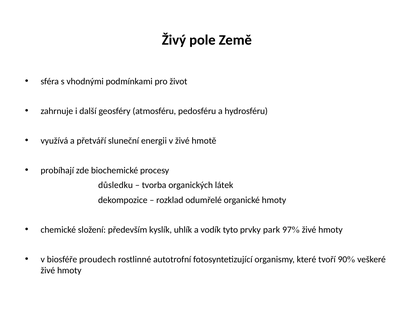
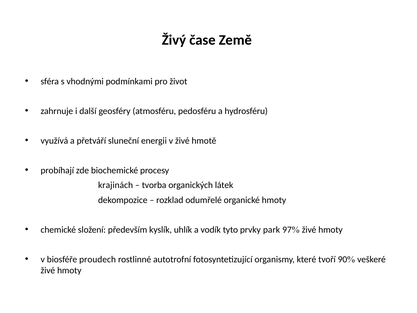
pole: pole -> čase
důsledku: důsledku -> krajinách
